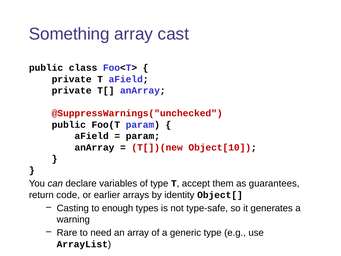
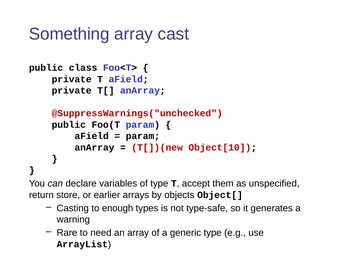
guarantees: guarantees -> unspecified
code: code -> store
identity: identity -> objects
